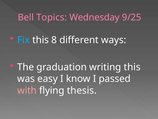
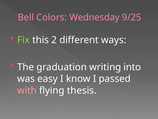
Topics: Topics -> Colors
Fix colour: light blue -> light green
8: 8 -> 2
writing this: this -> into
